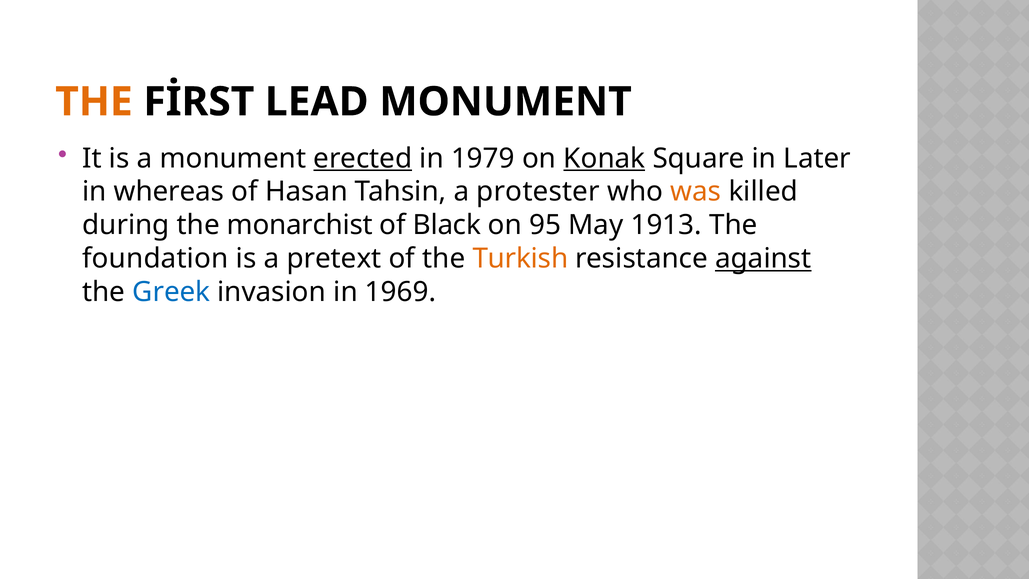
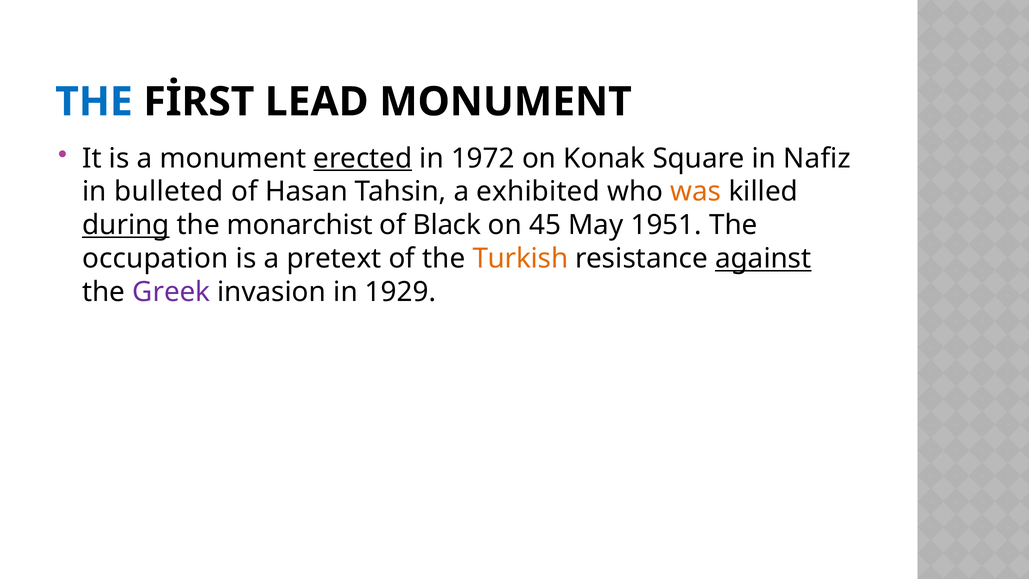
THE at (94, 102) colour: orange -> blue
1979: 1979 -> 1972
Konak underline: present -> none
Later: Later -> Nafiz
whereas: whereas -> bulleted
protester: protester -> exhibited
during underline: none -> present
95: 95 -> 45
1913: 1913 -> 1951
foundation: foundation -> occupation
Greek colour: blue -> purple
1969: 1969 -> 1929
